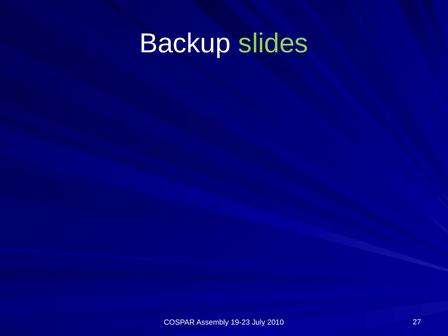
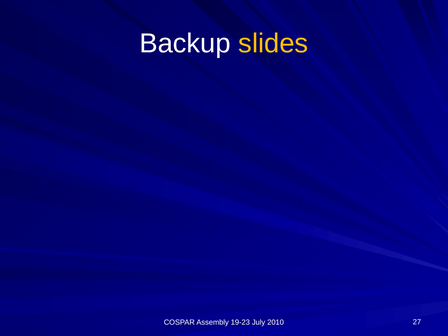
slides colour: light green -> yellow
